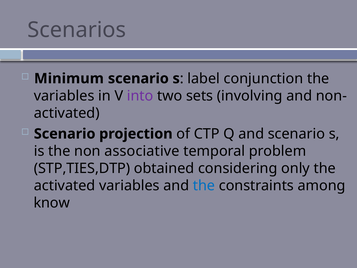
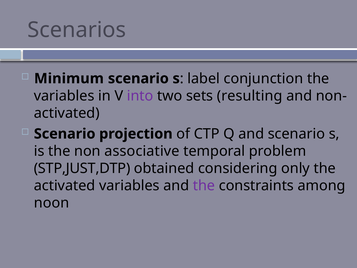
involving: involving -> resulting
STP,TIES,DTP: STP,TIES,DTP -> STP,JUST,DTP
the at (204, 185) colour: blue -> purple
know: know -> noon
